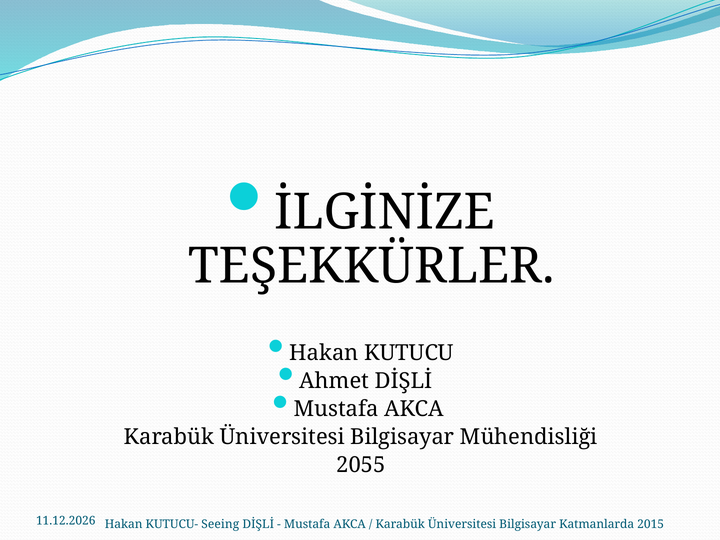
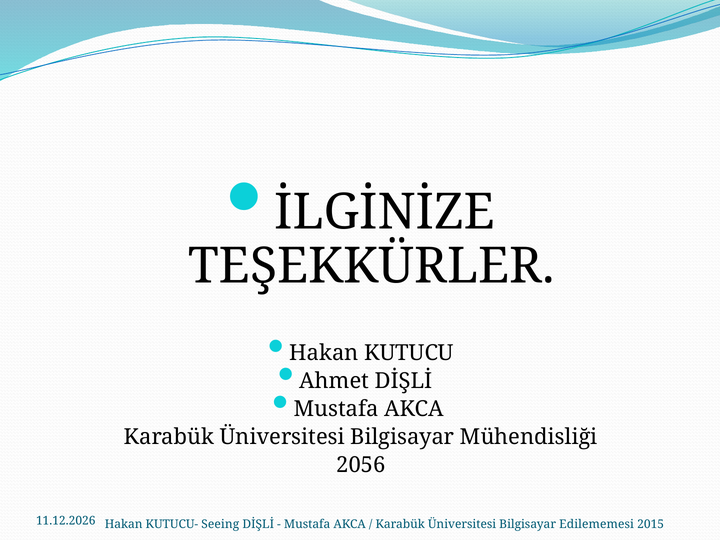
2055: 2055 -> 2056
Katmanlarda: Katmanlarda -> Edilememesi
